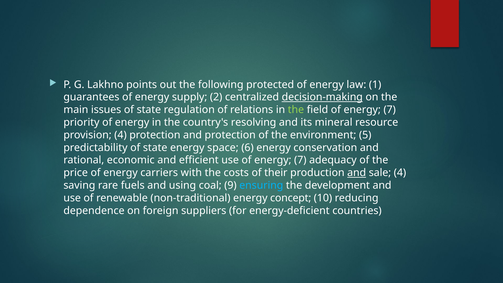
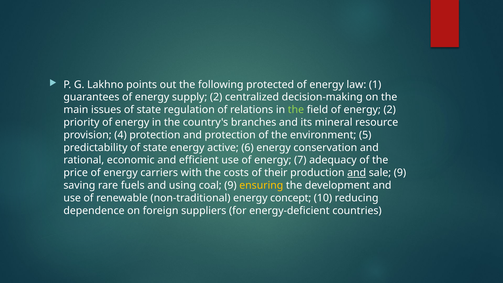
decision-making underline: present -> none
field of energy 7: 7 -> 2
resolving: resolving -> branches
space: space -> active
sale 4: 4 -> 9
ensuring colour: light blue -> yellow
